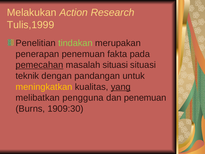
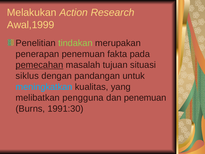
Tulis,1999: Tulis,1999 -> Awal,1999
masalah situasi: situasi -> tujuan
teknik: teknik -> siklus
meningkatkan colour: yellow -> light blue
yang underline: present -> none
1909:30: 1909:30 -> 1991:30
